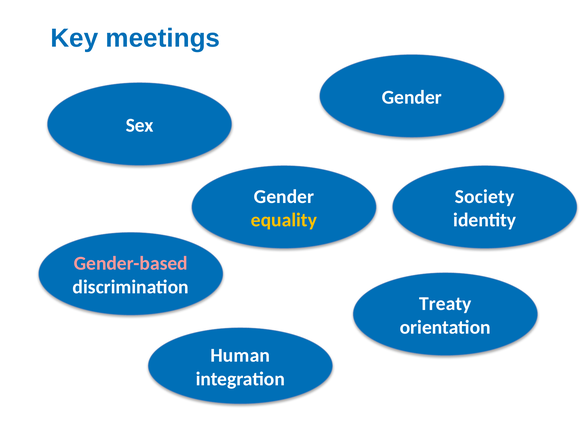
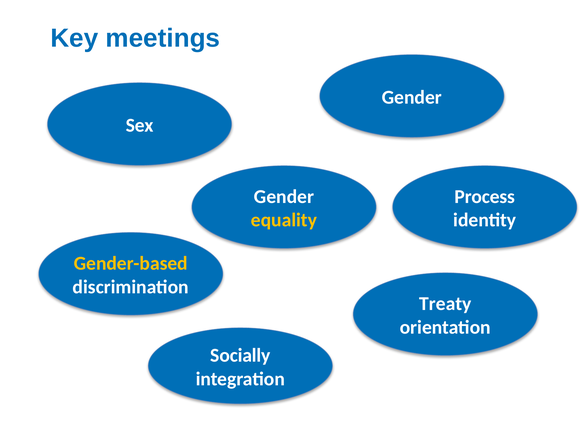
Society: Society -> Process
Gender-based colour: pink -> yellow
Human: Human -> Socially
